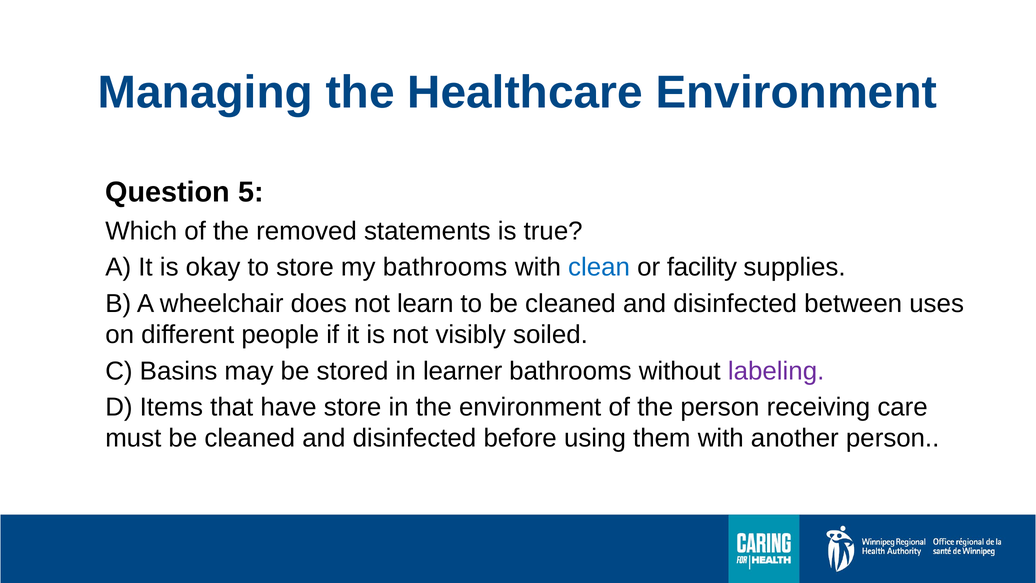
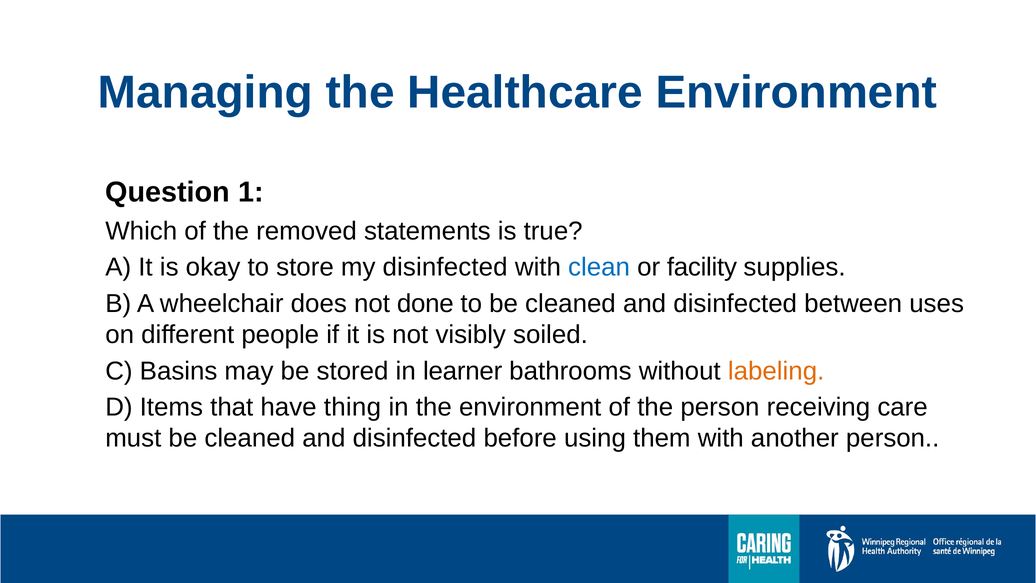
5: 5 -> 1
my bathrooms: bathrooms -> disinfected
learn: learn -> done
labeling colour: purple -> orange
have store: store -> thing
